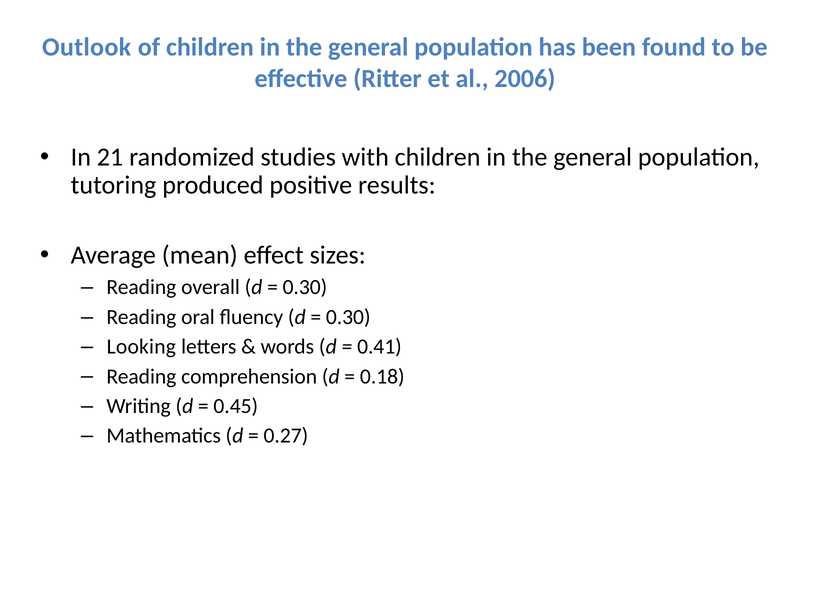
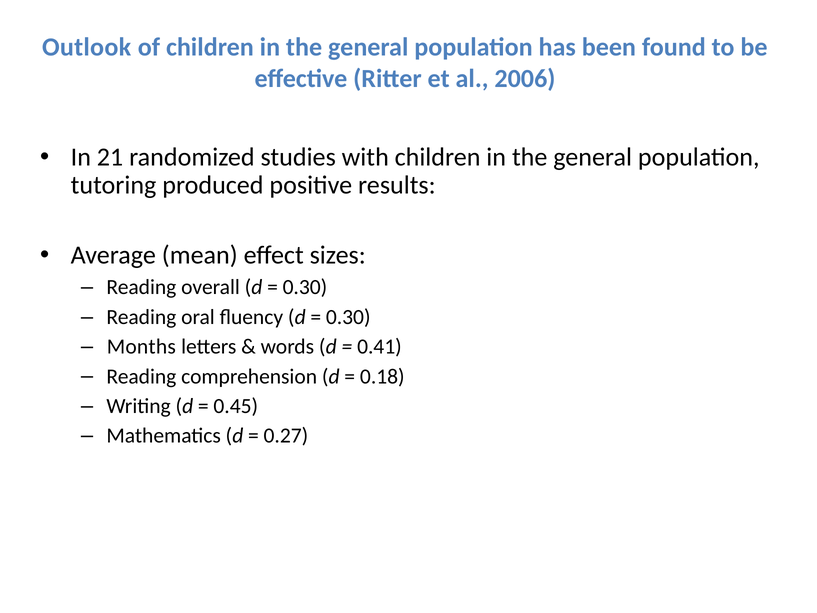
Looking: Looking -> Months
